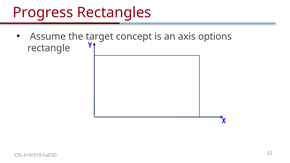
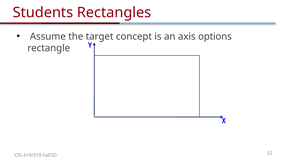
Progress: Progress -> Students
